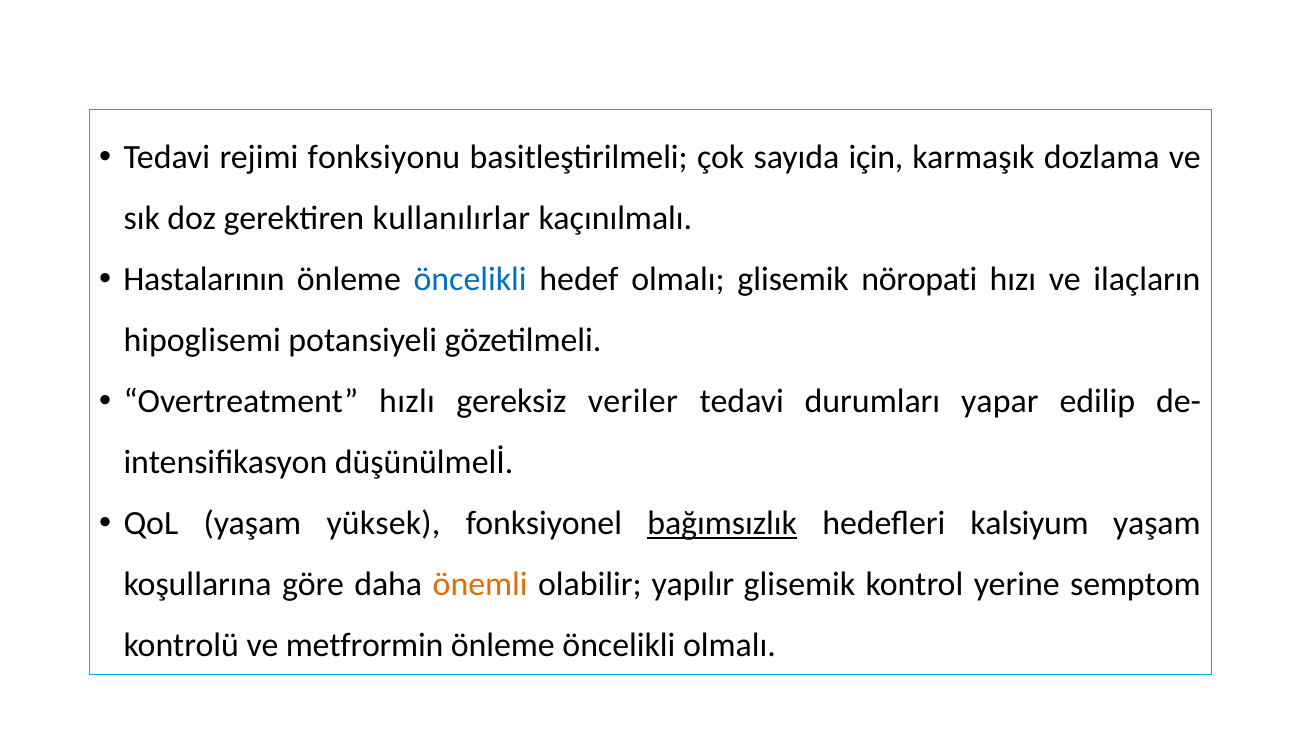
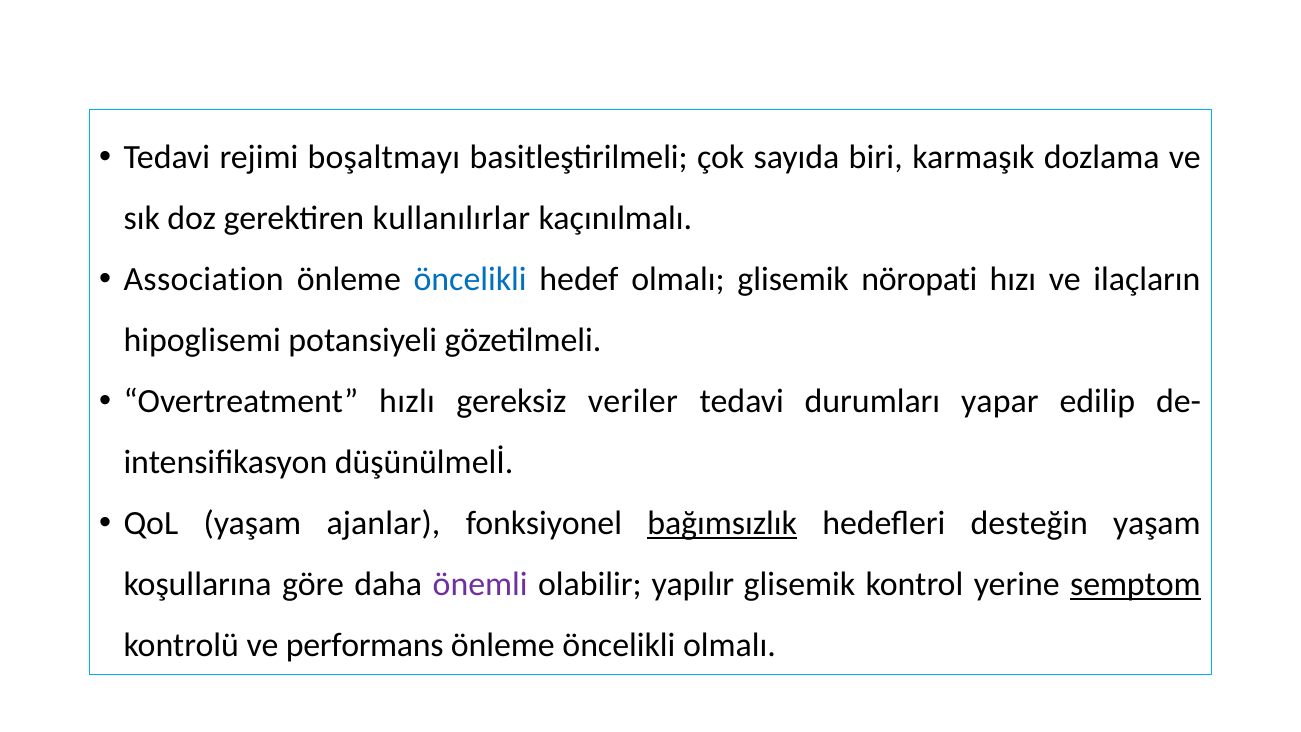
fonksiyonu: fonksiyonu -> boşaltmayı
için: için -> biri
Hastalarının: Hastalarının -> Association
yüksek: yüksek -> ajanlar
kalsiyum: kalsiyum -> desteğin
önemli colour: orange -> purple
semptom underline: none -> present
metfrormin: metfrormin -> performans
